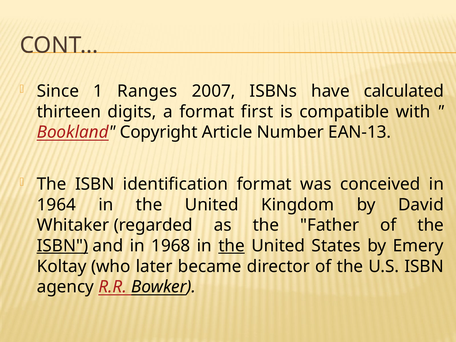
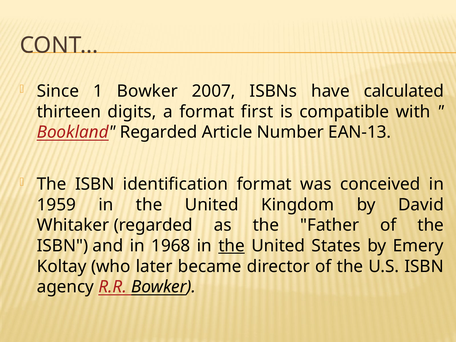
1 Ranges: Ranges -> Bowker
Bookland Copyright: Copyright -> Regarded
1964: 1964 -> 1959
ISBN at (62, 246) underline: present -> none
